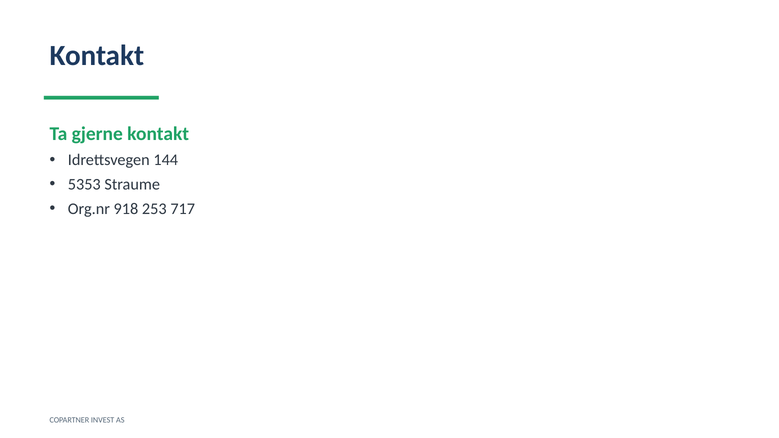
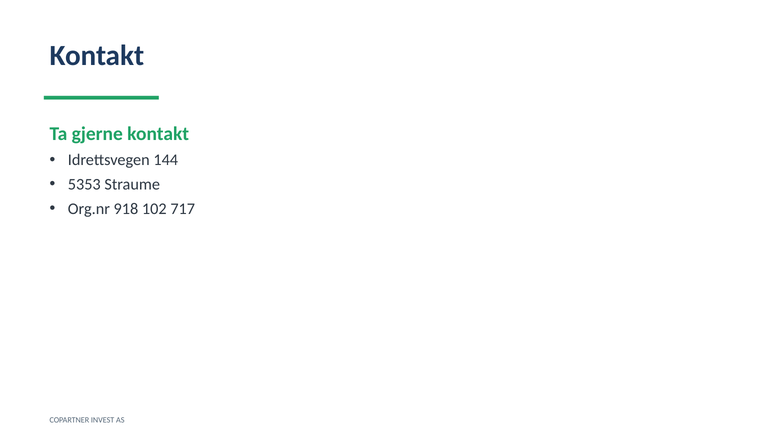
253: 253 -> 102
